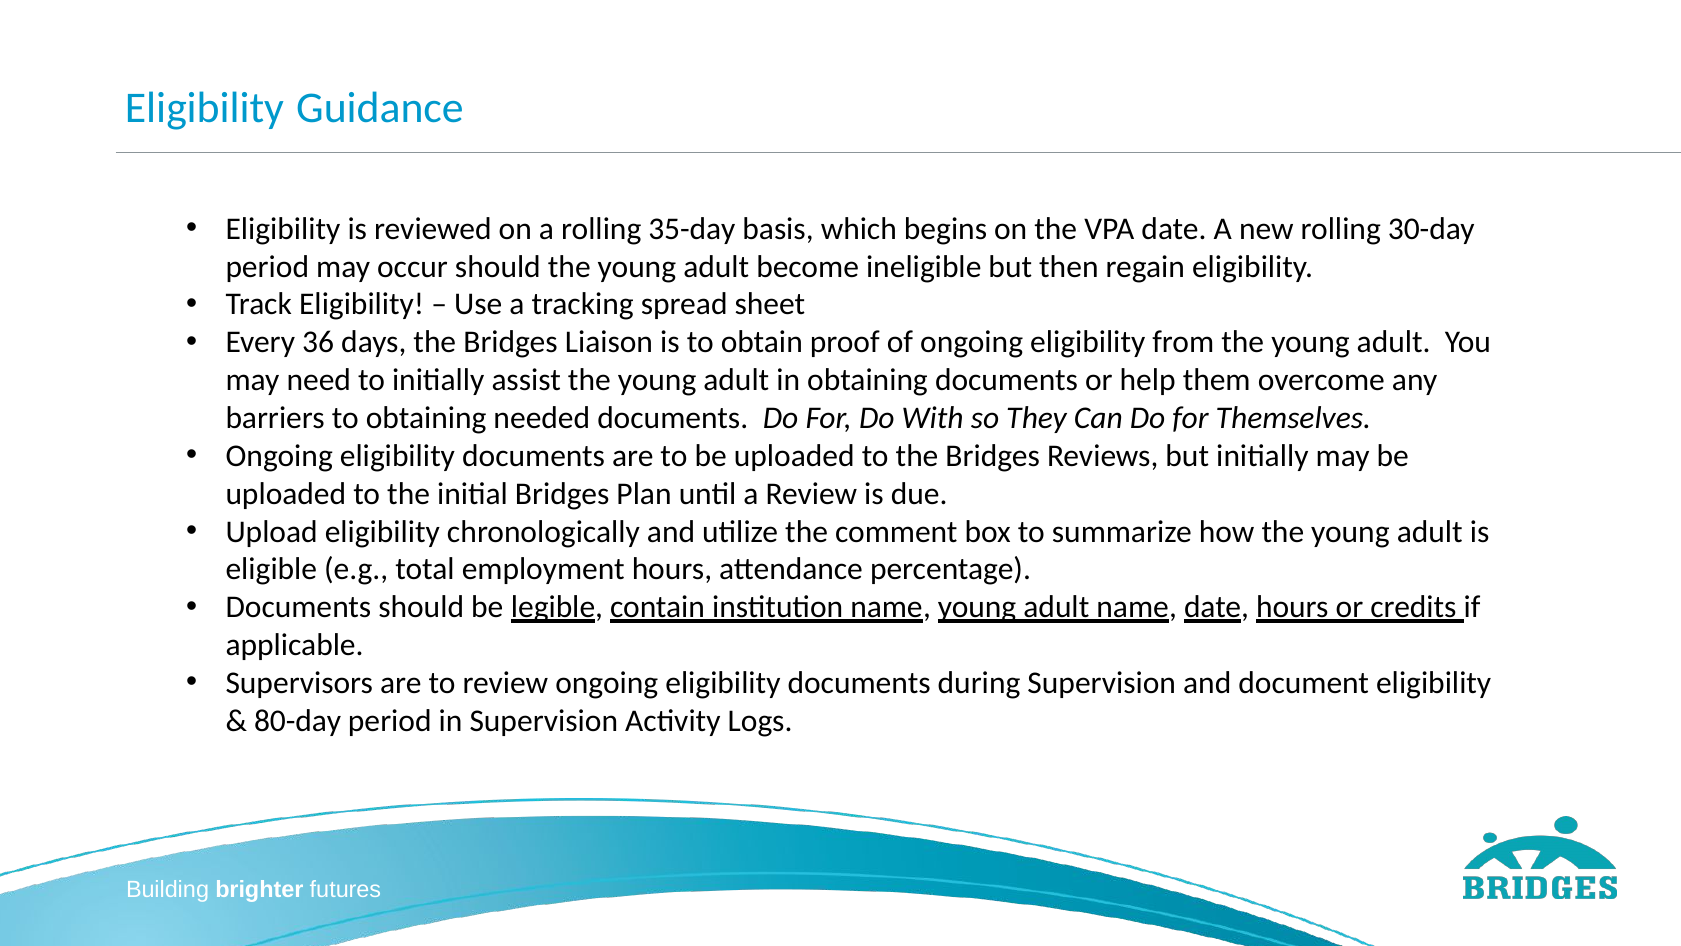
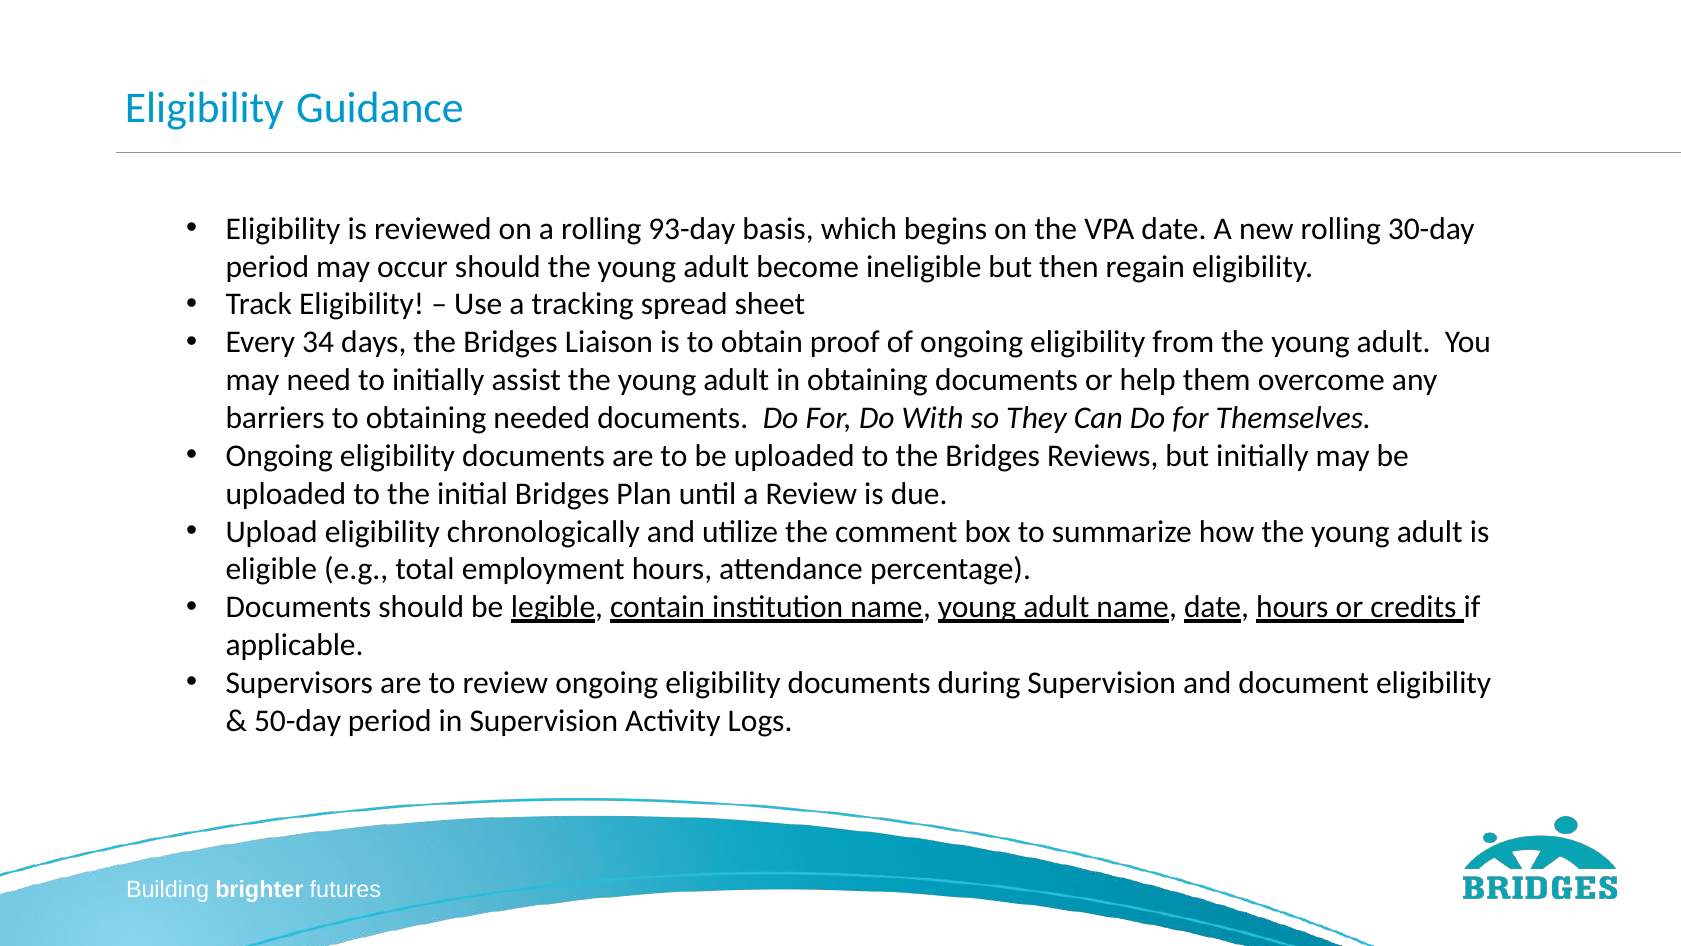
35-day: 35-day -> 93-day
36: 36 -> 34
80-day: 80-day -> 50-day
